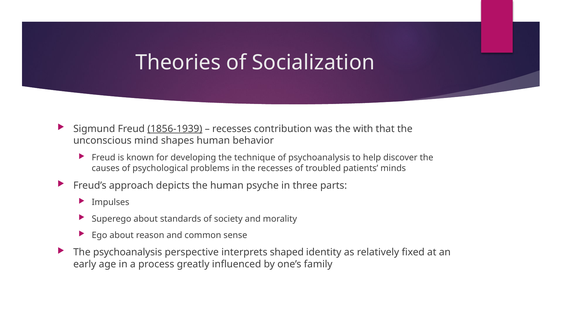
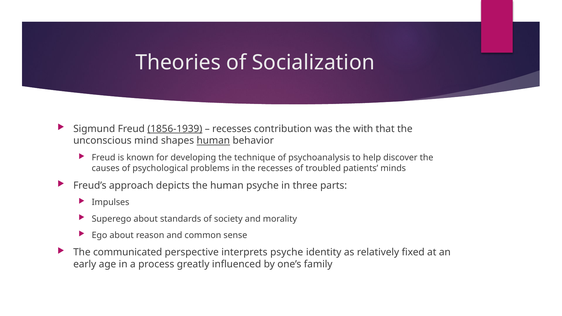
human at (213, 141) underline: none -> present
The psychoanalysis: psychoanalysis -> communicated
interprets shaped: shaped -> psyche
